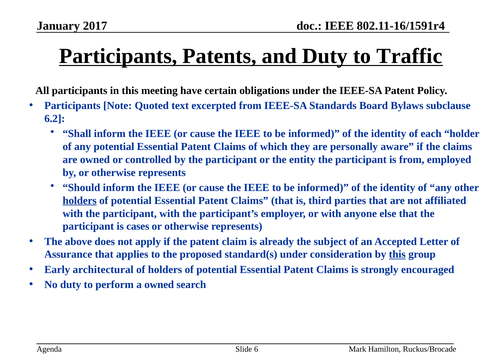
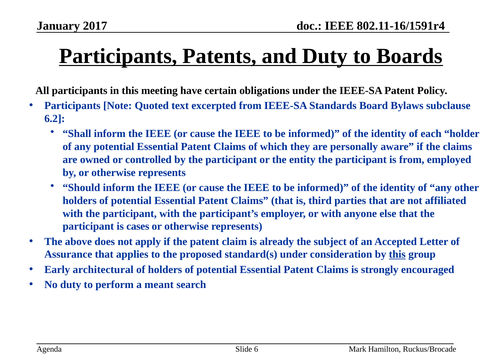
Traffic: Traffic -> Boards
holders at (80, 201) underline: present -> none
a owned: owned -> meant
